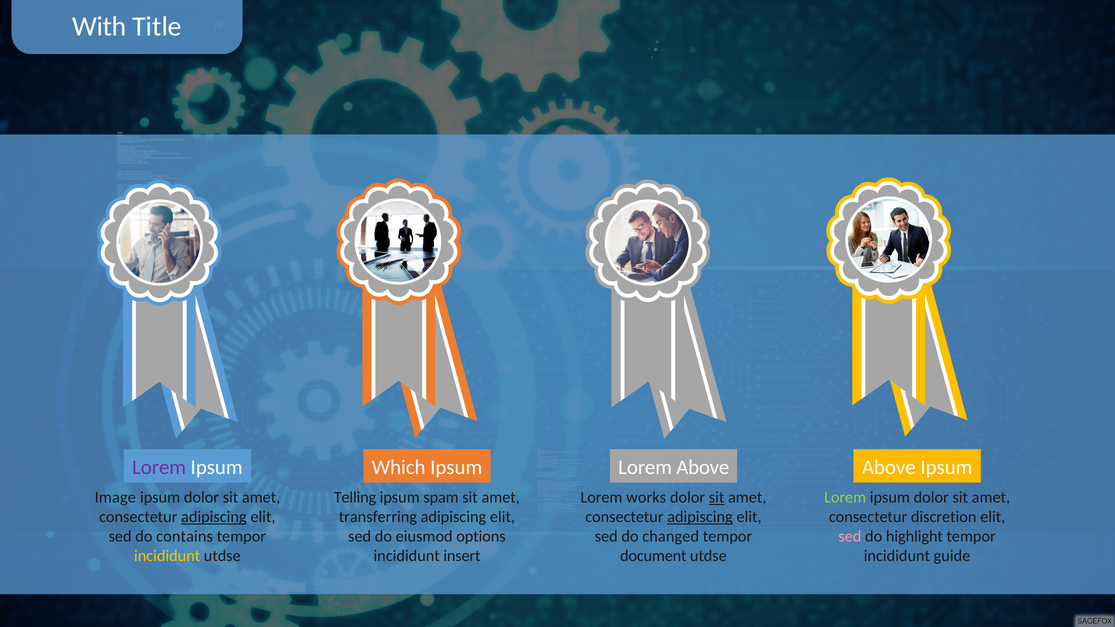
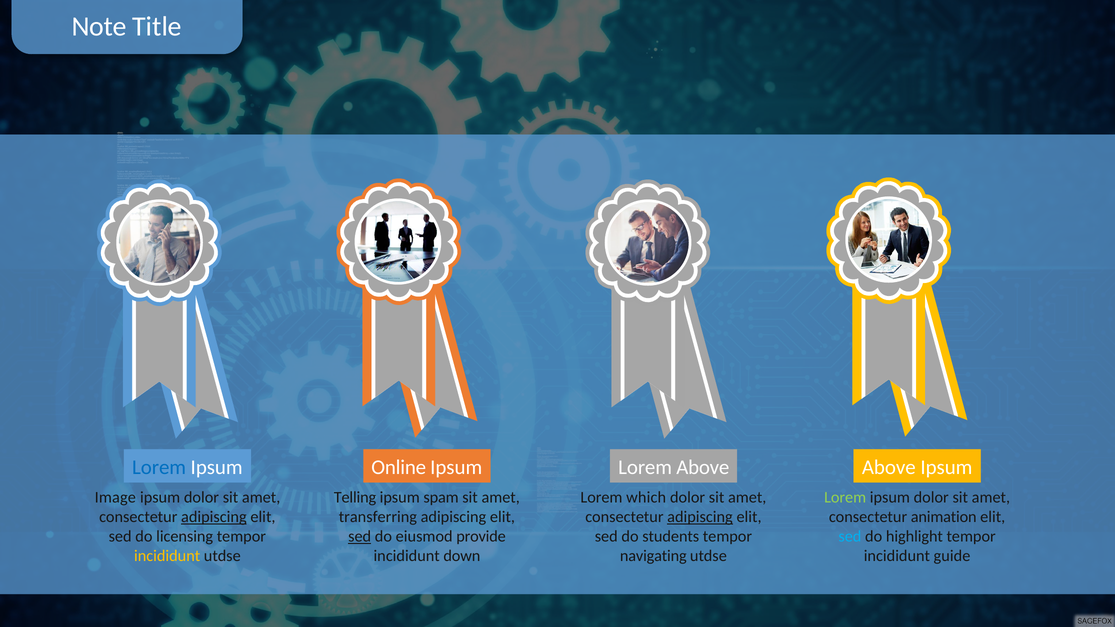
With: With -> Note
Lorem at (159, 467) colour: purple -> blue
Which: Which -> Online
works: works -> which
sit at (717, 498) underline: present -> none
discretion: discretion -> animation
contains: contains -> licensing
sed at (360, 537) underline: none -> present
options: options -> provide
changed: changed -> students
sed at (850, 537) colour: pink -> light blue
insert: insert -> down
document: document -> navigating
